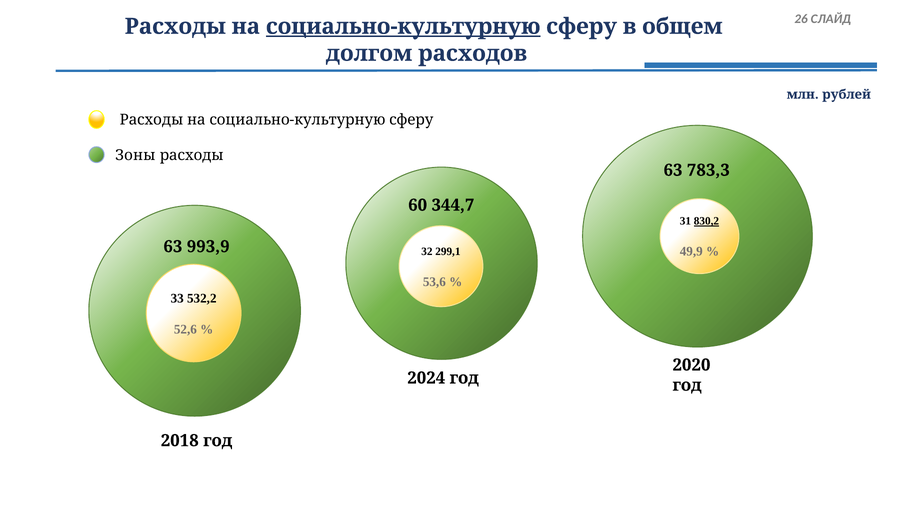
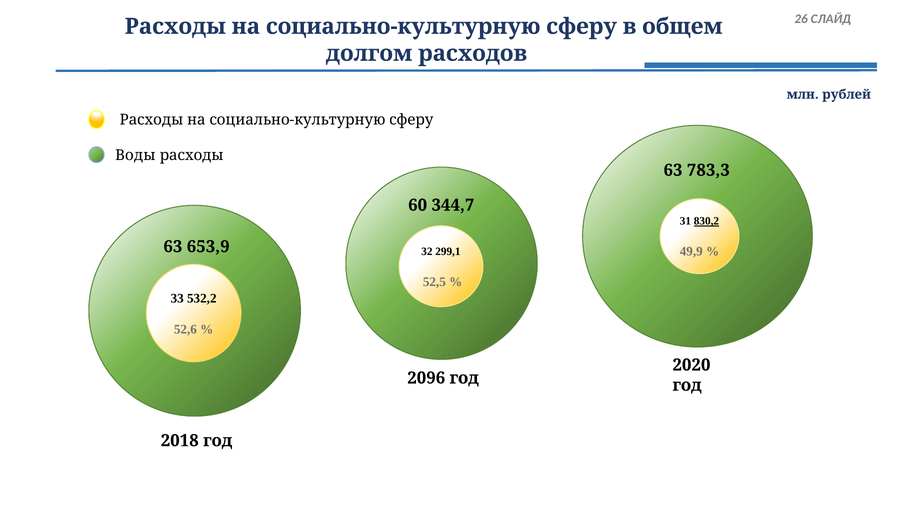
социально-культурную at (403, 26) underline: present -> none
Зоны: Зоны -> Воды
993,9: 993,9 -> 653,9
53,6: 53,6 -> 52,5
2024: 2024 -> 2096
